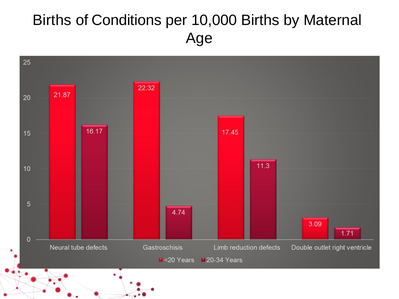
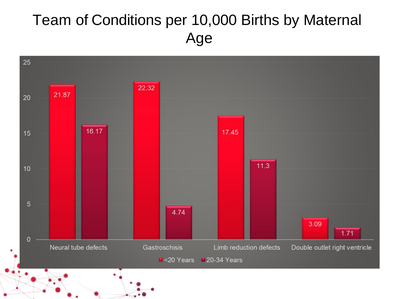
Births at (52, 20): Births -> Team
